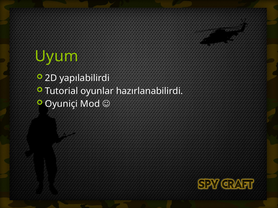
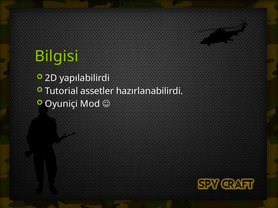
Uyum: Uyum -> Bilgisi
oyunlar: oyunlar -> assetler
